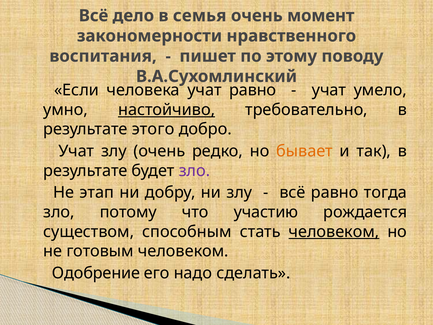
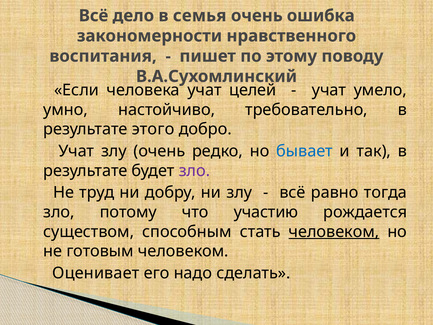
момент: момент -> ошибка
учат равно: равно -> целей
настойчиво underline: present -> none
бывает colour: orange -> blue
этап: этап -> труд
Одобрение: Одобрение -> Оценивает
